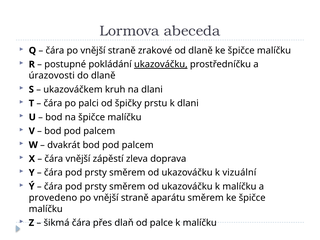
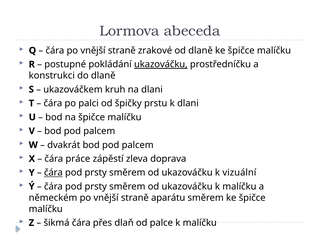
úrazovosti: úrazovosti -> konstrukci
čára vnější: vnější -> práce
čára at (53, 173) underline: none -> present
provedeno: provedeno -> německém
